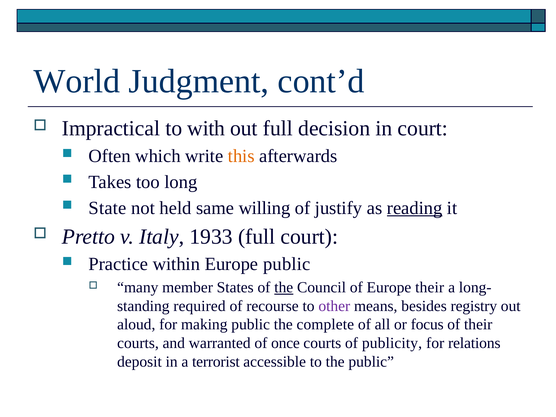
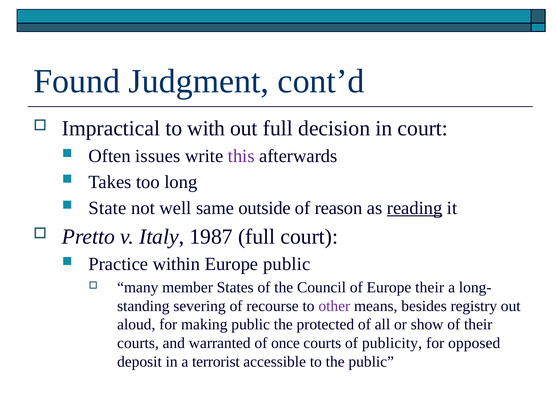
World: World -> Found
which: which -> issues
this colour: orange -> purple
held: held -> well
willing: willing -> outside
justify: justify -> reason
1933: 1933 -> 1987
the at (284, 287) underline: present -> none
required: required -> severing
complete: complete -> protected
focus: focus -> show
relations: relations -> opposed
